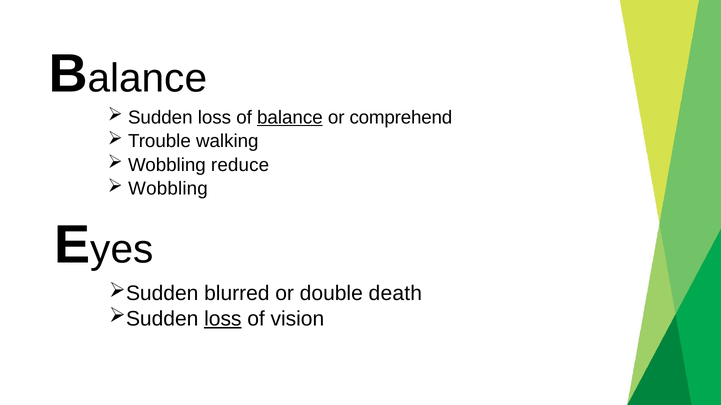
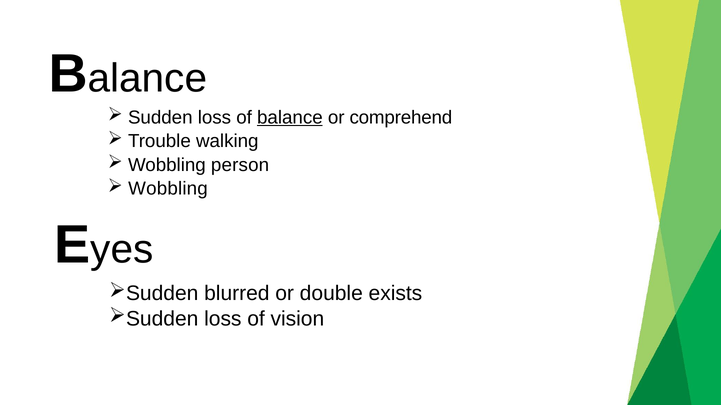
reduce: reduce -> person
death: death -> exists
loss at (223, 319) underline: present -> none
